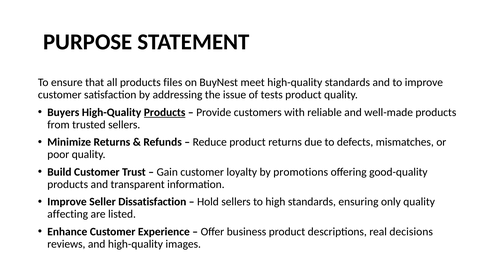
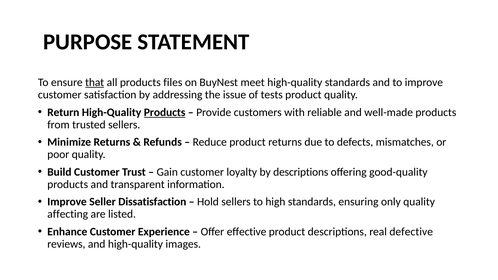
that underline: none -> present
Buyers: Buyers -> Return
by promotions: promotions -> descriptions
business: business -> effective
decisions: decisions -> defective
